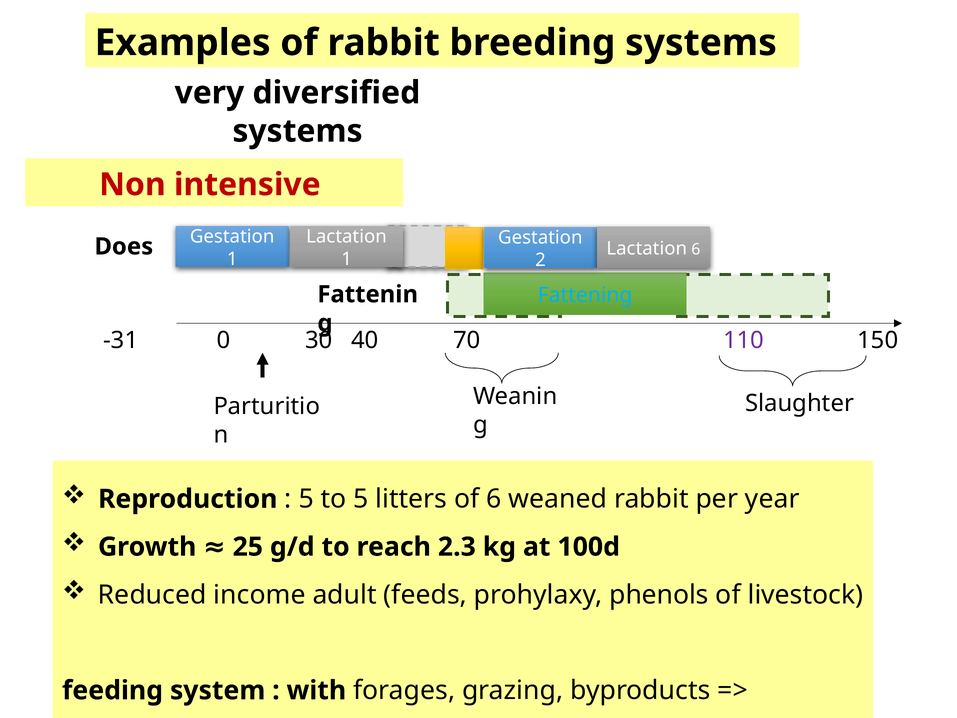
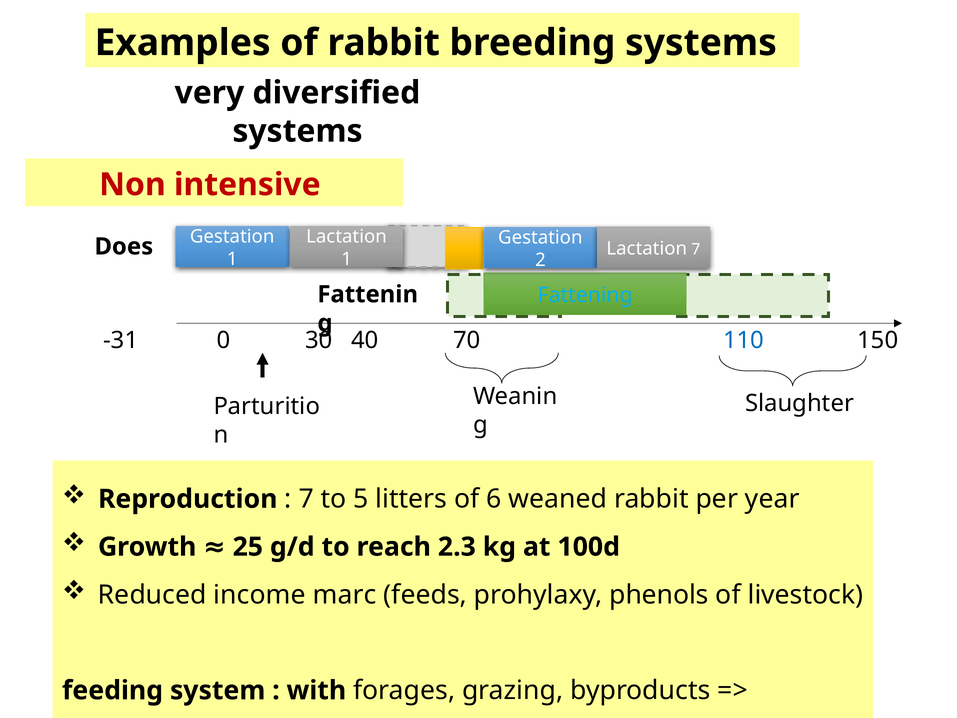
Lactation 6: 6 -> 7
110 colour: purple -> blue
5 at (306, 499): 5 -> 7
adult: adult -> marc
